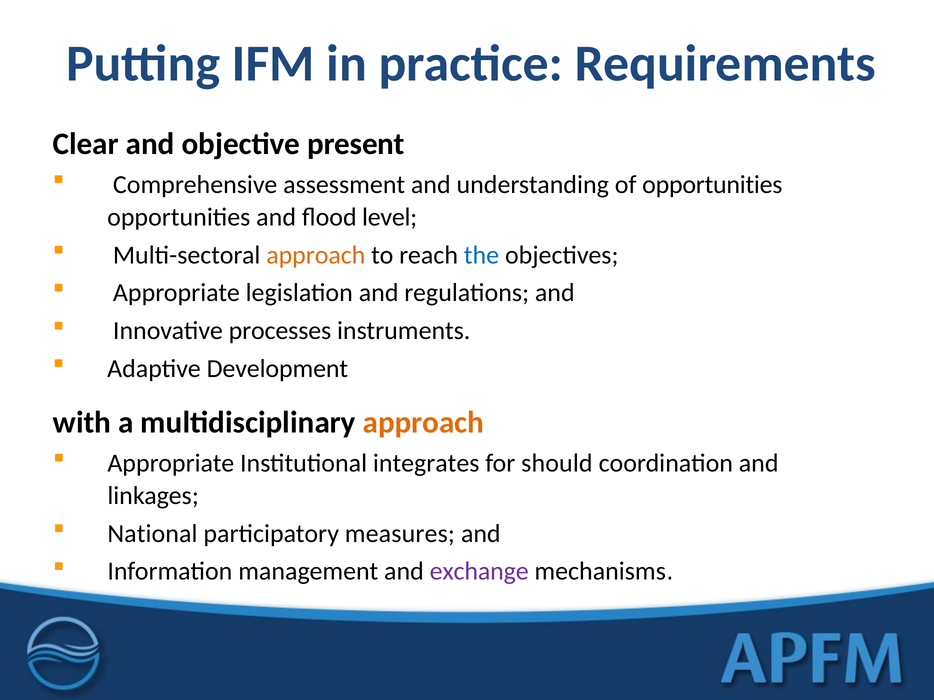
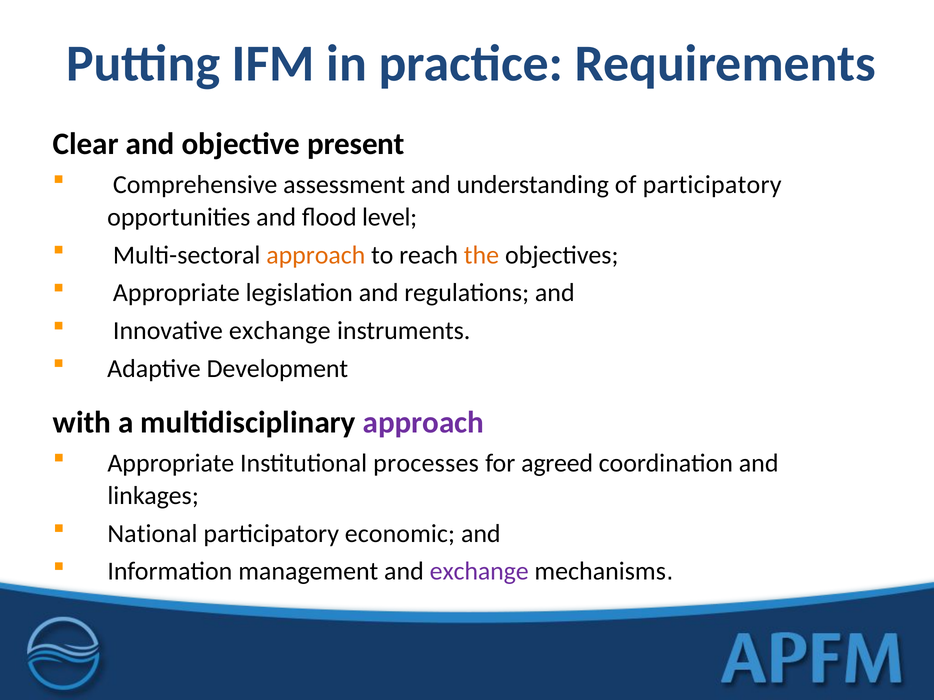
of opportunities: opportunities -> participatory
the colour: blue -> orange
Innovative processes: processes -> exchange
approach at (423, 423) colour: orange -> purple
integrates: integrates -> processes
should: should -> agreed
measures: measures -> economic
